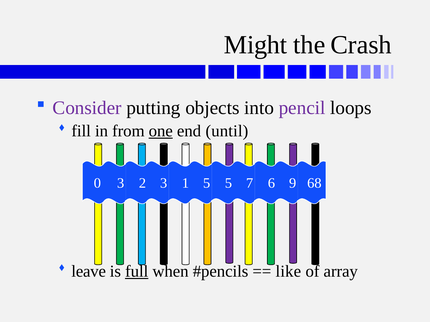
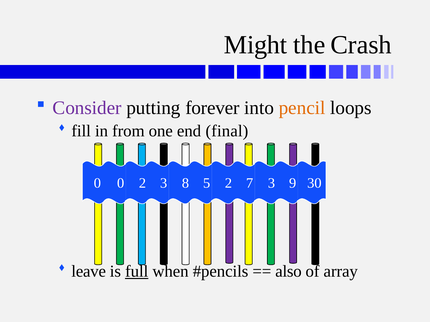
objects: objects -> forever
pencil colour: purple -> orange
one underline: present -> none
until: until -> final
0 3: 3 -> 0
1: 1 -> 8
5 5: 5 -> 2
7 6: 6 -> 3
68: 68 -> 30
like: like -> also
